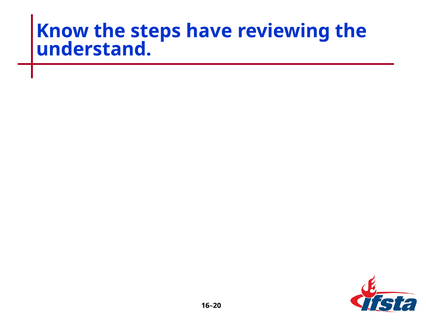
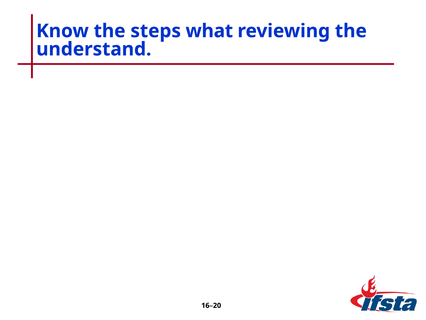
have: have -> what
